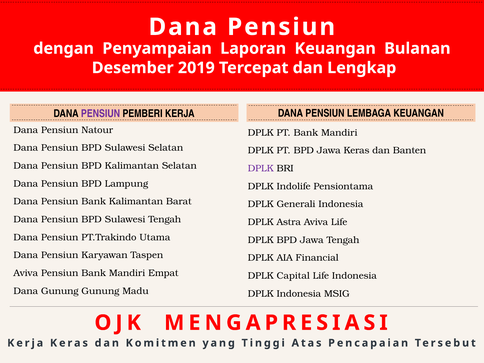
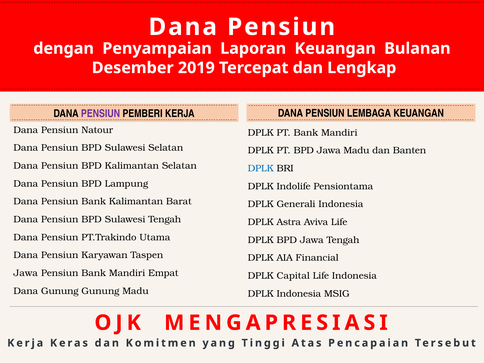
Jawa Keras: Keras -> Madu
DPLK at (261, 168) colour: purple -> blue
Aviva at (26, 273): Aviva -> Jawa
